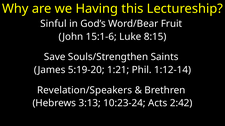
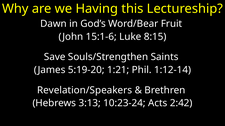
Sinful: Sinful -> Dawn
